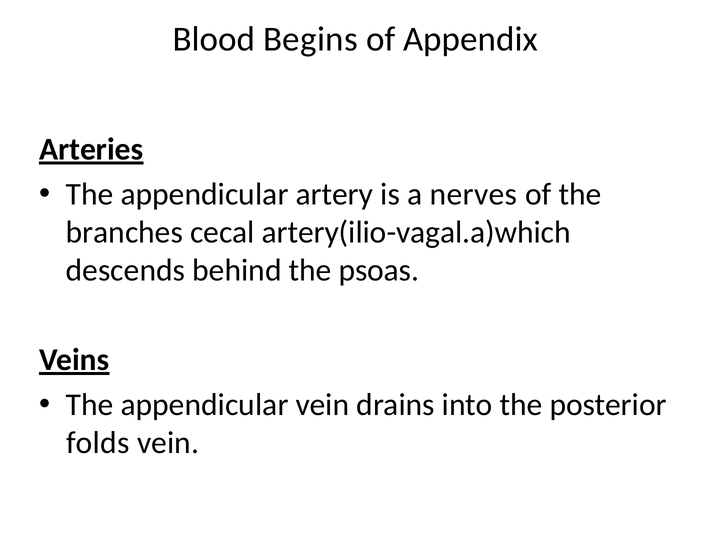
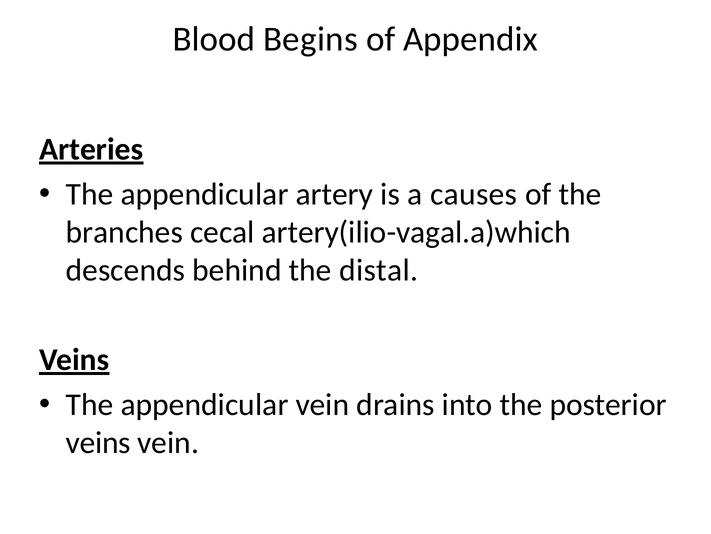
nerves: nerves -> causes
psoas: psoas -> distal
folds at (98, 442): folds -> veins
